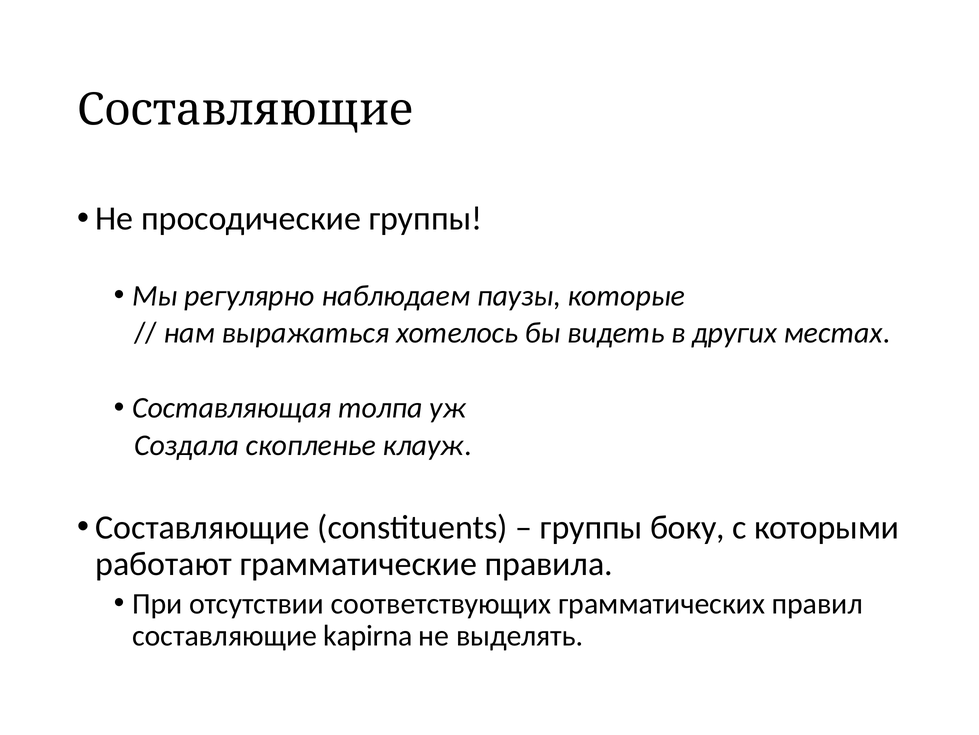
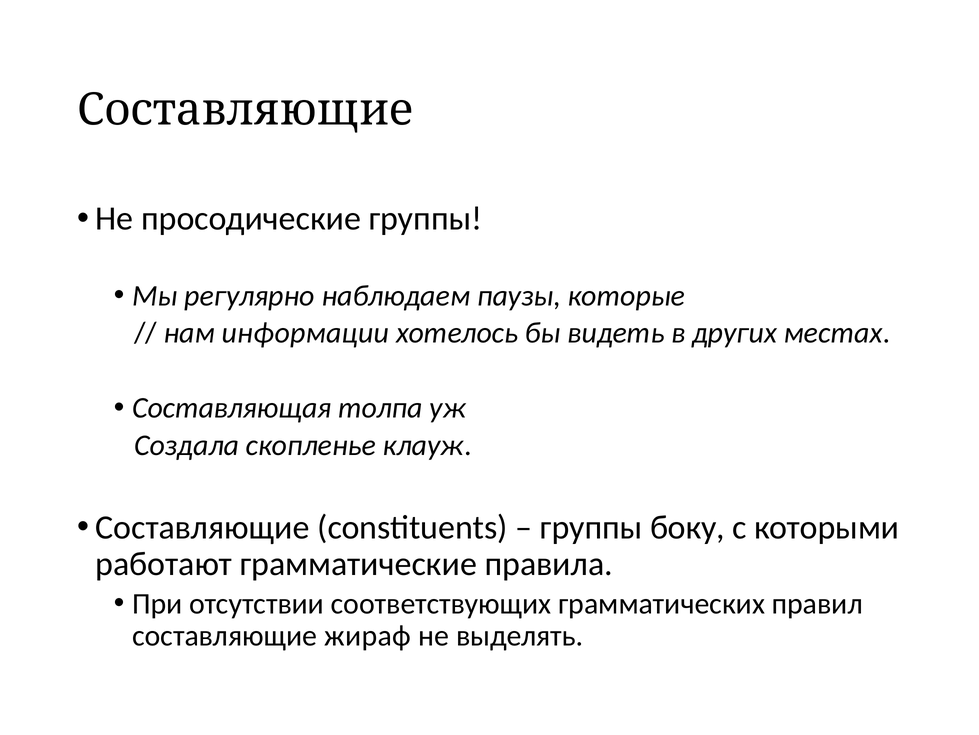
выражаться: выражаться -> информации
kapirna: kapirna -> жираф
